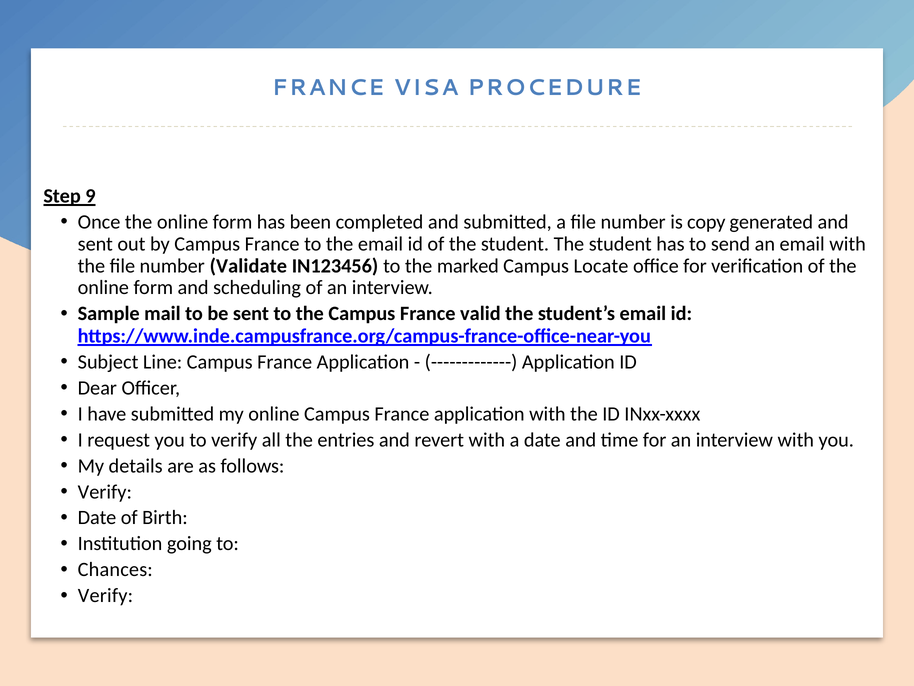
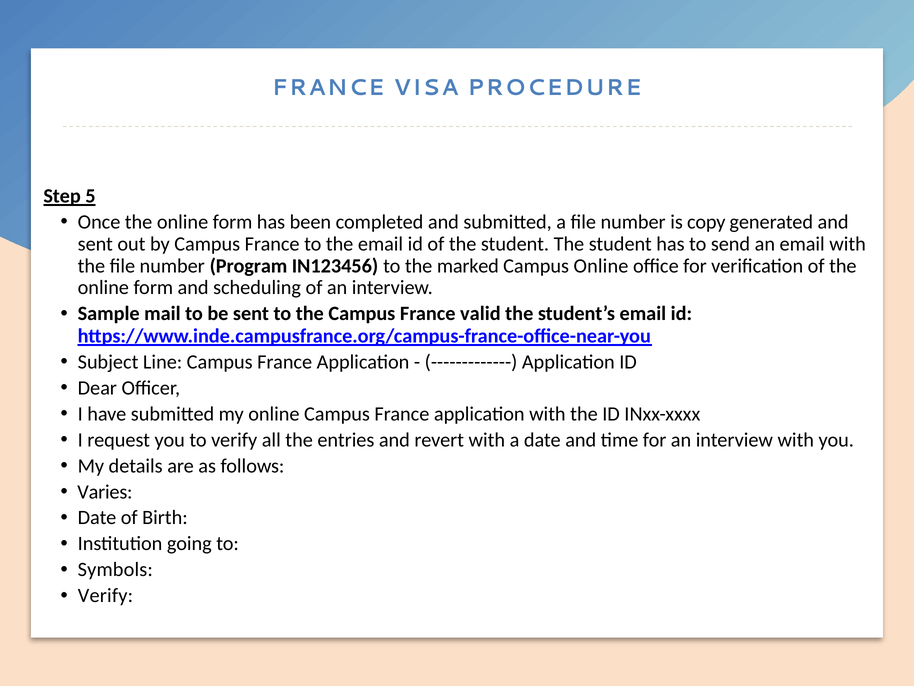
9: 9 -> 5
Validate: Validate -> Program
Campus Locate: Locate -> Online
Verify at (105, 491): Verify -> Varies
Chances: Chances -> Symbols
